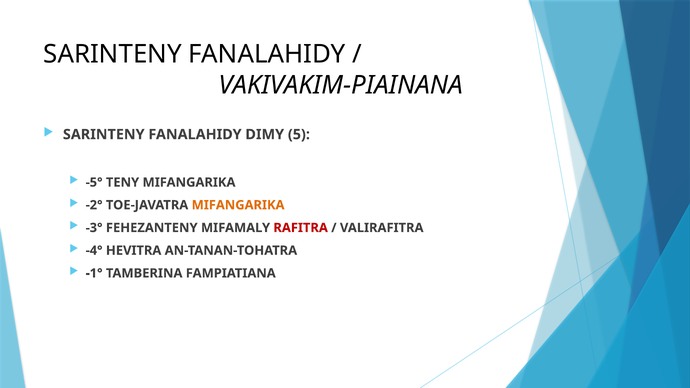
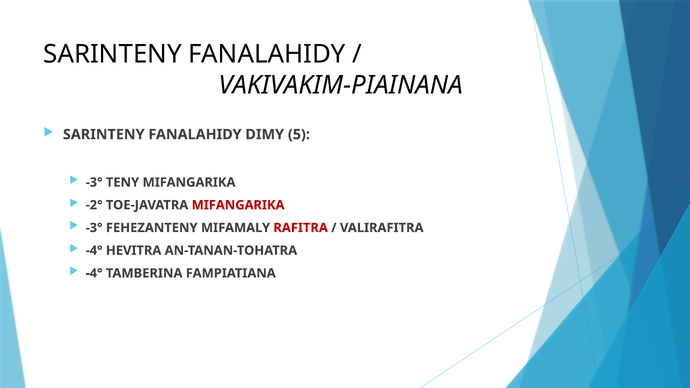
-5° at (94, 182): -5° -> -3°
MIFANGARIKA at (238, 205) colour: orange -> red
-1° at (94, 273): -1° -> -4°
